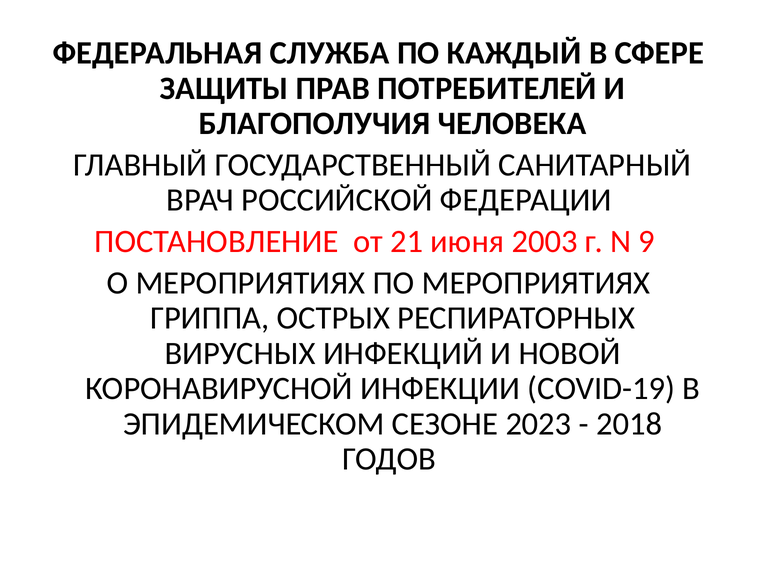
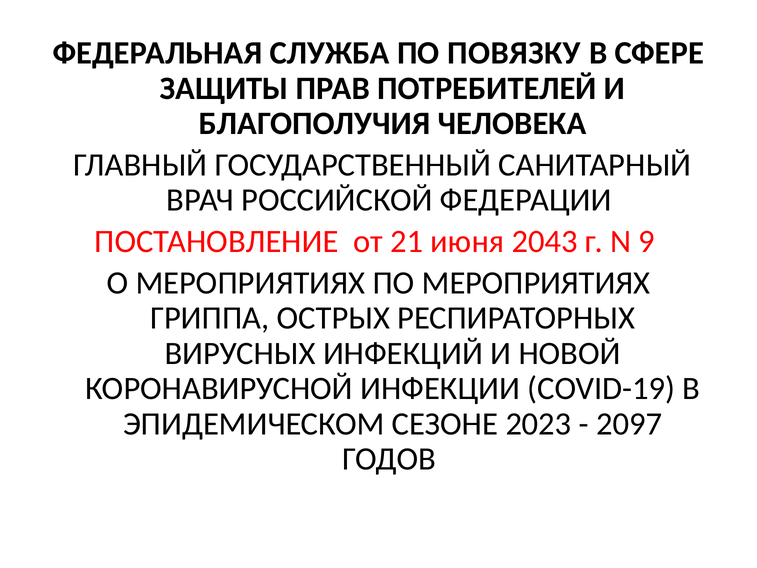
КАЖДЫЙ: КАЖДЫЙ -> ПОВЯЗКУ
2003: 2003 -> 2043
2018: 2018 -> 2097
